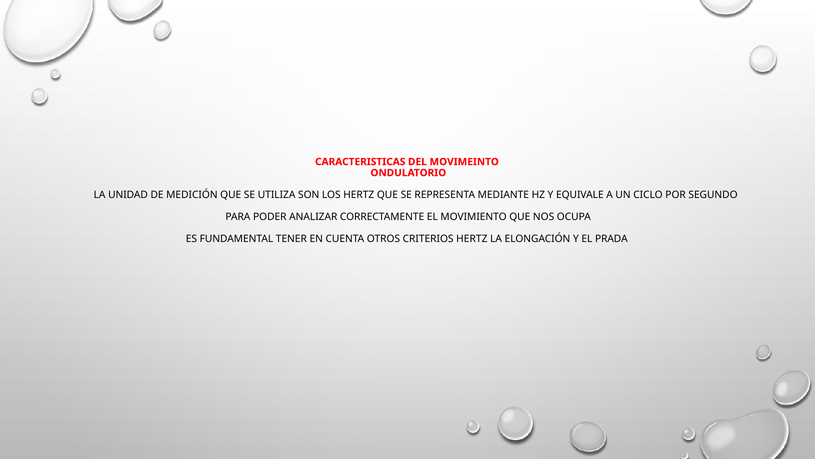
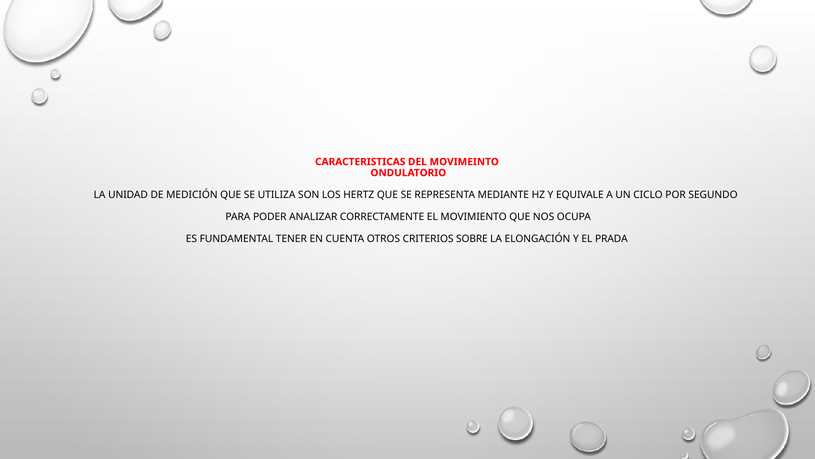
CRITERIOS HERTZ: HERTZ -> SOBRE
